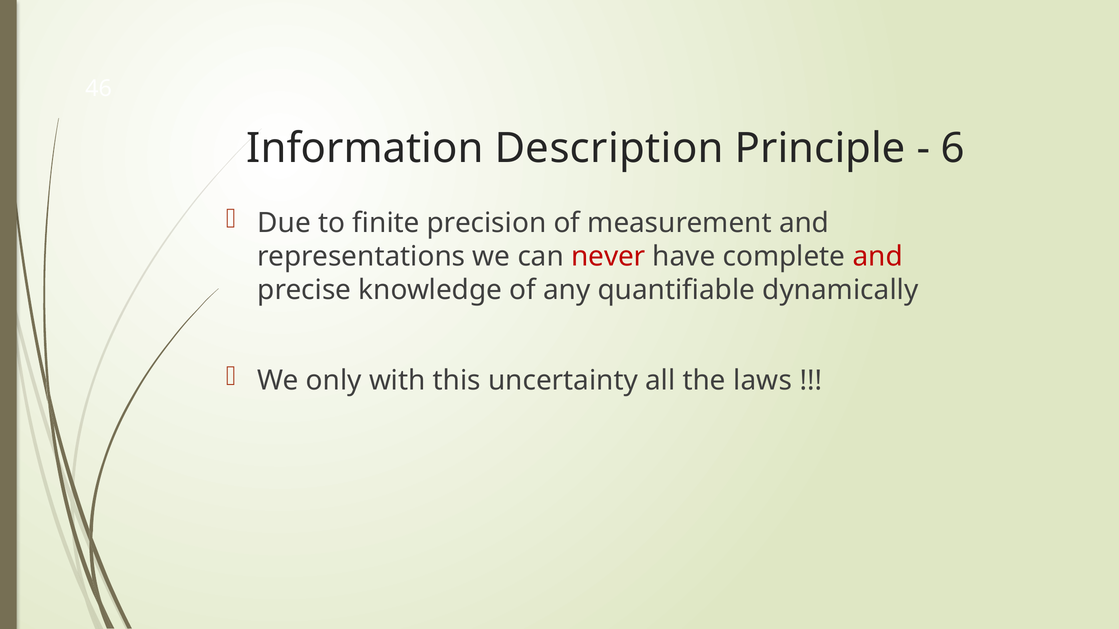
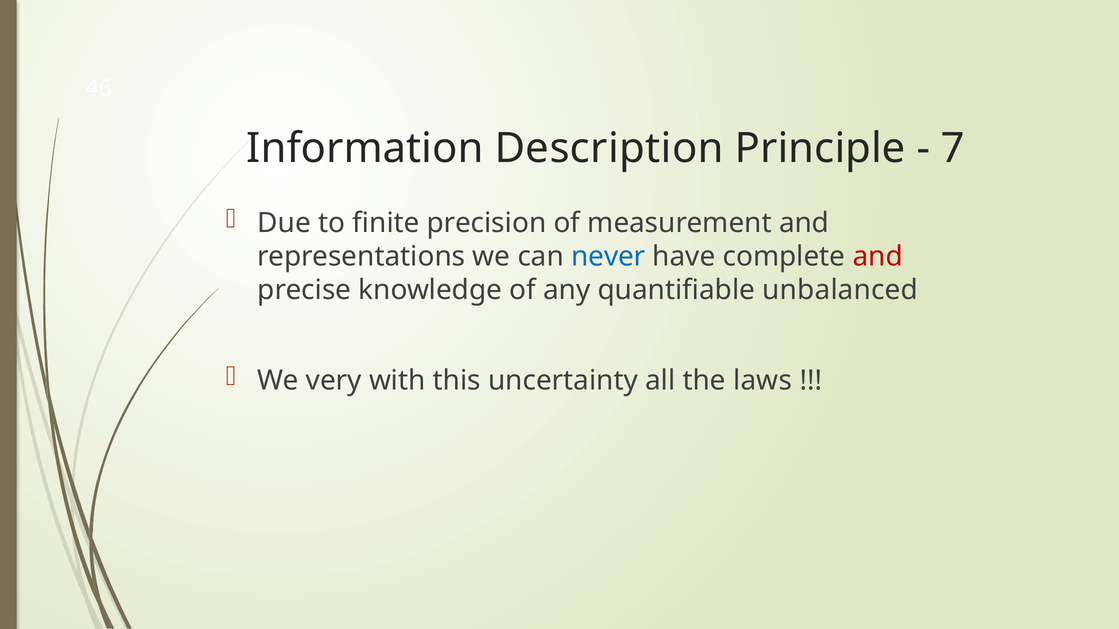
6: 6 -> 7
never colour: red -> blue
dynamically: dynamically -> unbalanced
only: only -> very
